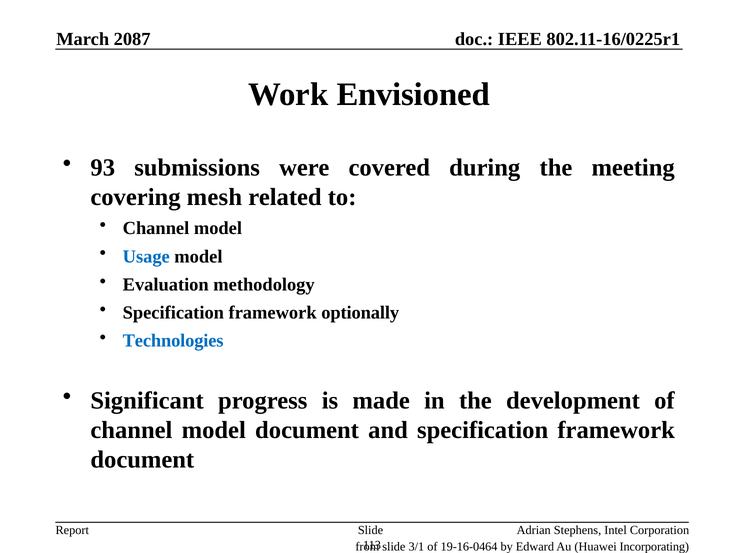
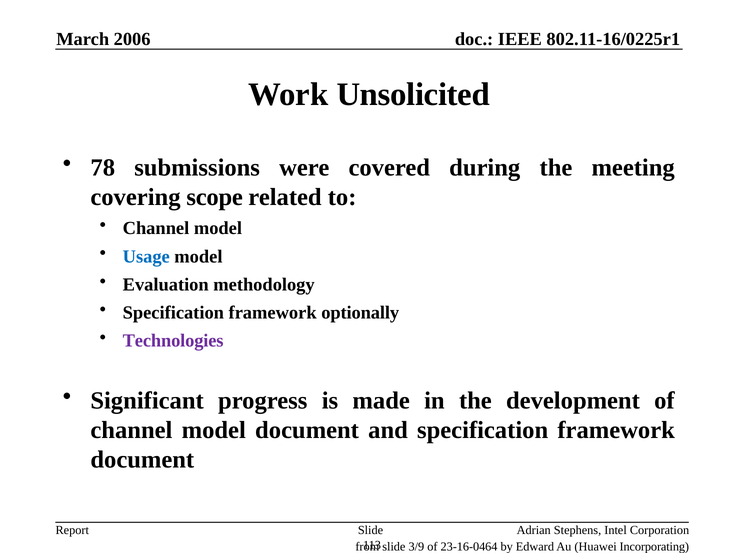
2087: 2087 -> 2006
Envisioned: Envisioned -> Unsolicited
93: 93 -> 78
mesh: mesh -> scope
Technologies colour: blue -> purple
3/1: 3/1 -> 3/9
19-16-0464: 19-16-0464 -> 23-16-0464
